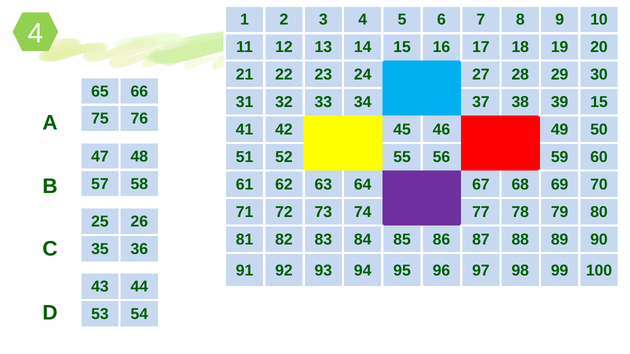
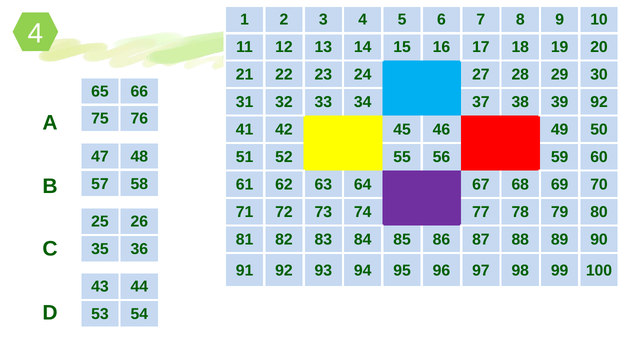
39 15: 15 -> 92
